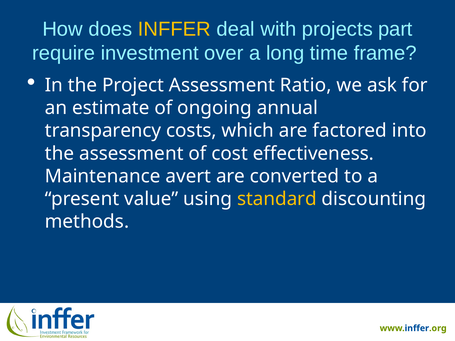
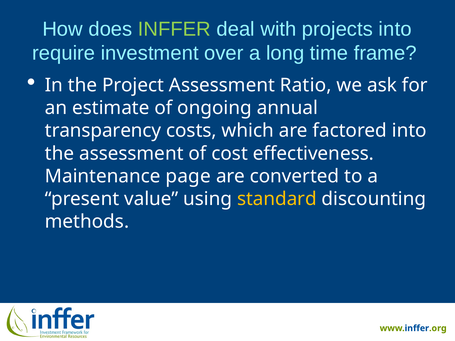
INFFER colour: yellow -> light green
projects part: part -> into
avert: avert -> page
